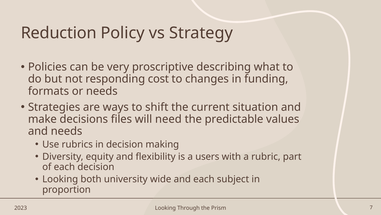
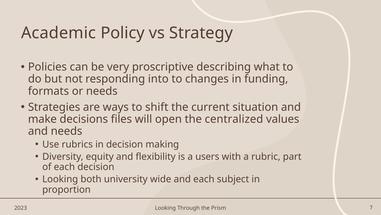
Reduction: Reduction -> Academic
cost: cost -> into
need: need -> open
predictable: predictable -> centralized
